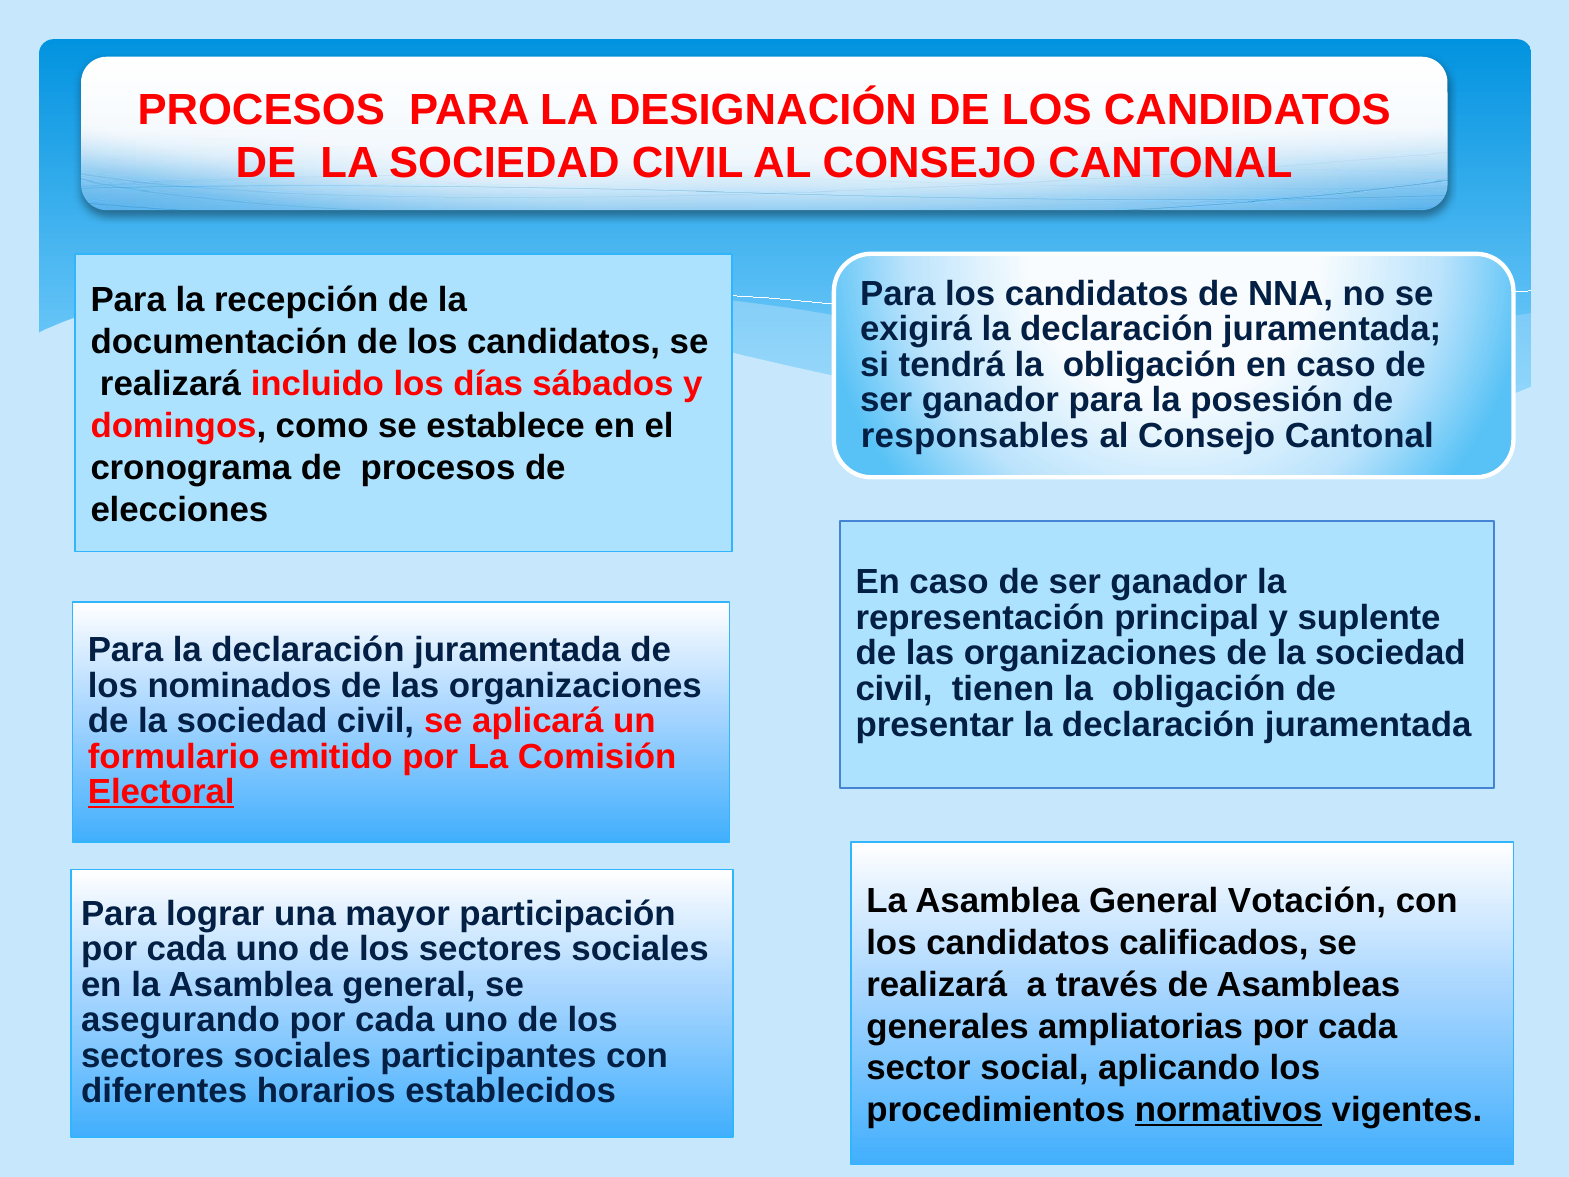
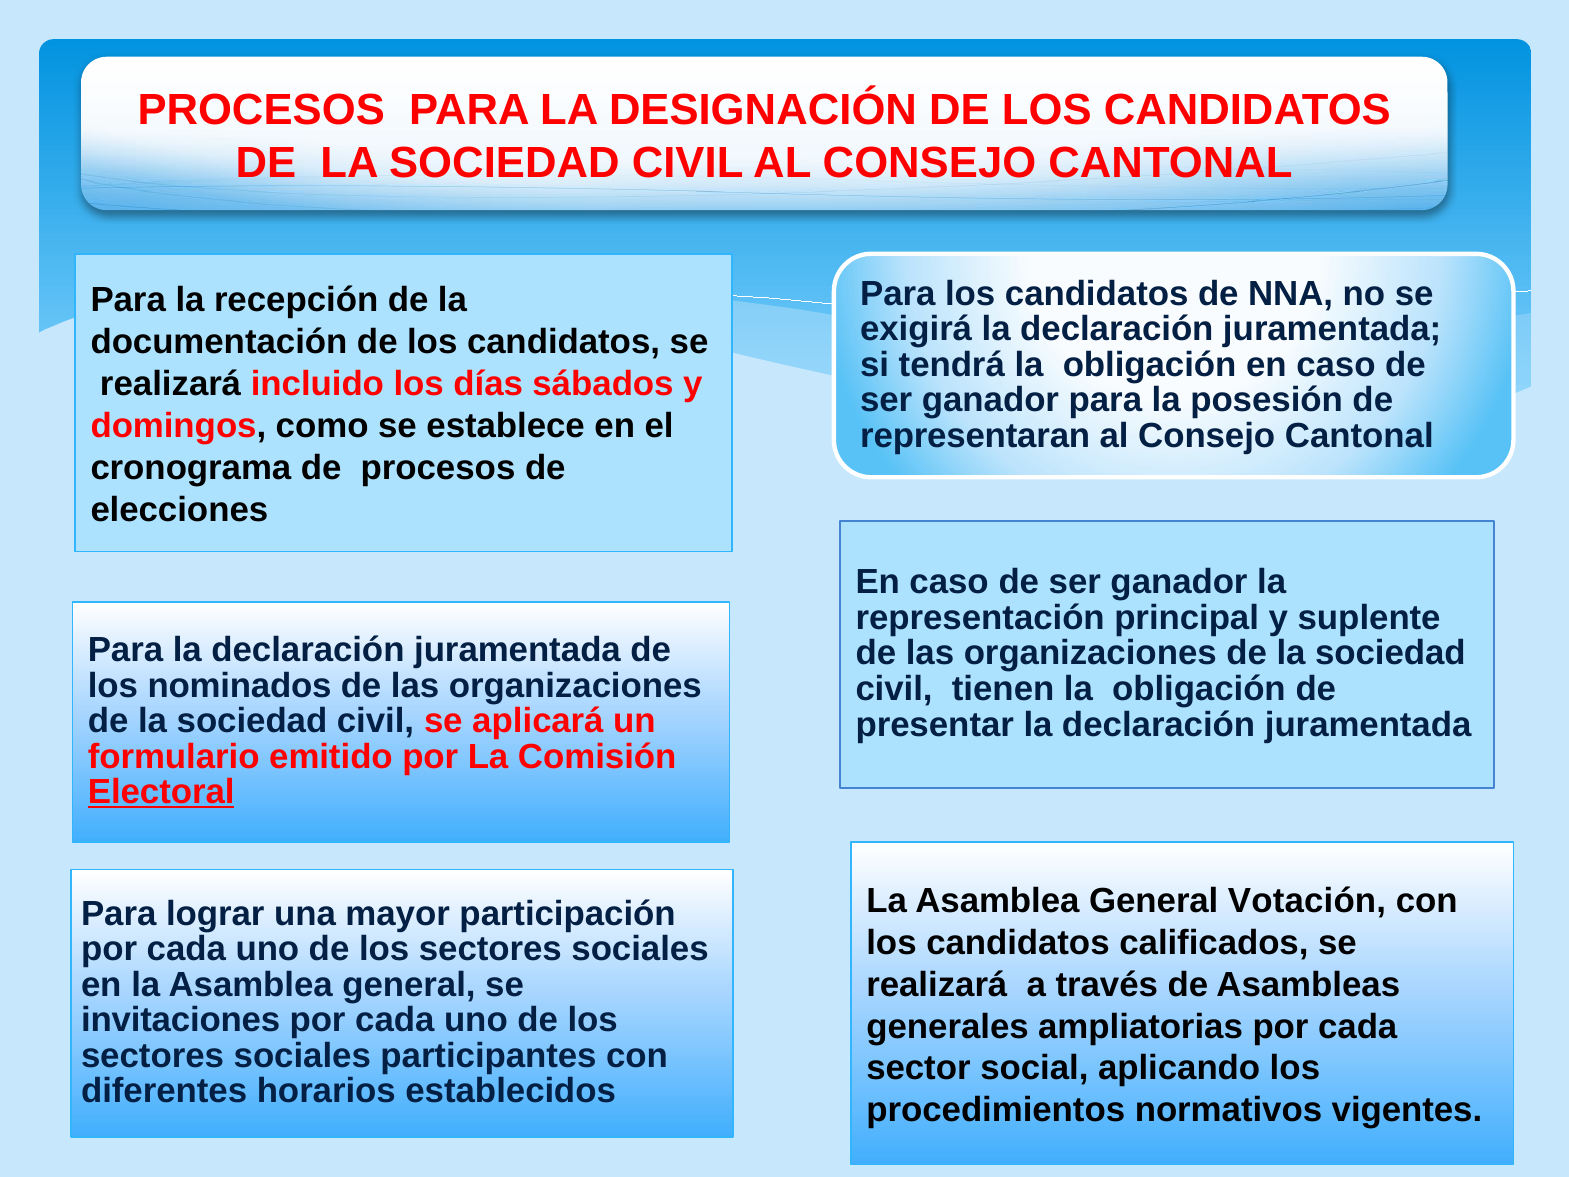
responsables: responsables -> representaran
asegurando: asegurando -> invitaciones
normativos underline: present -> none
